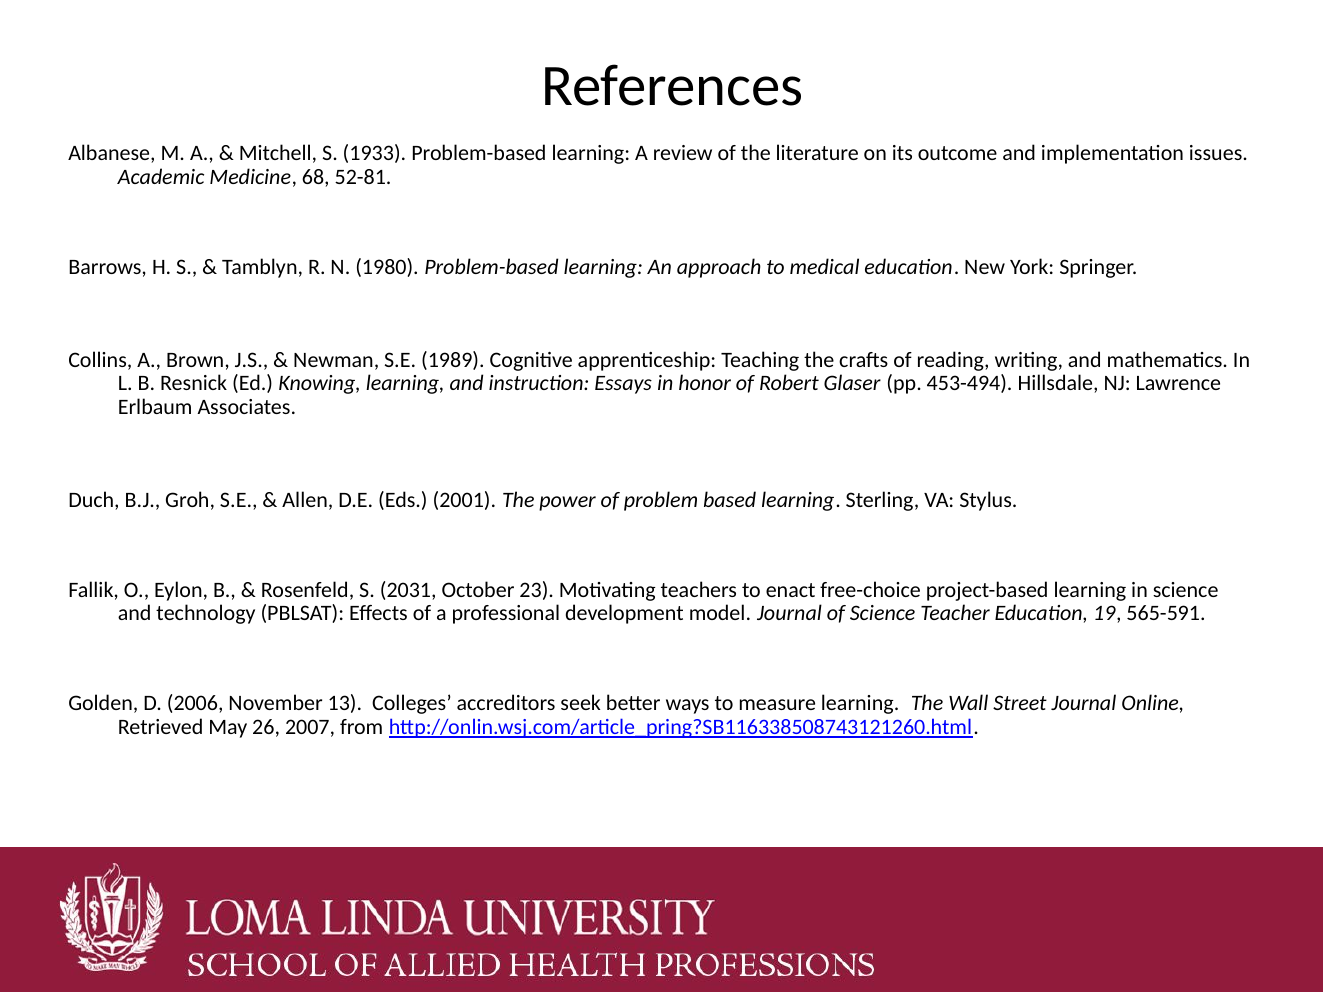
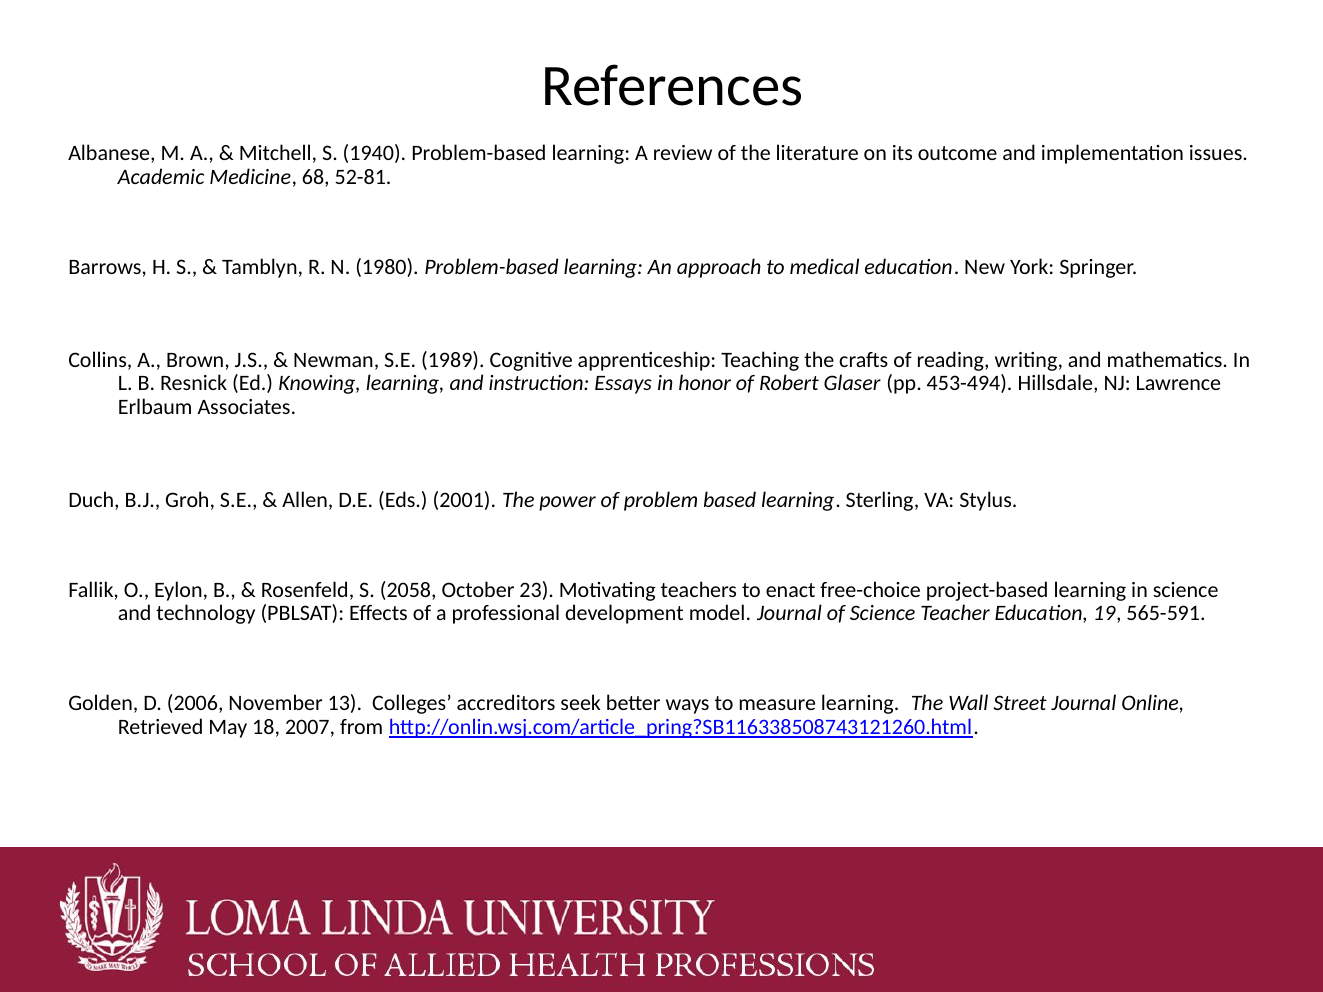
1933: 1933 -> 1940
2031: 2031 -> 2058
26: 26 -> 18
